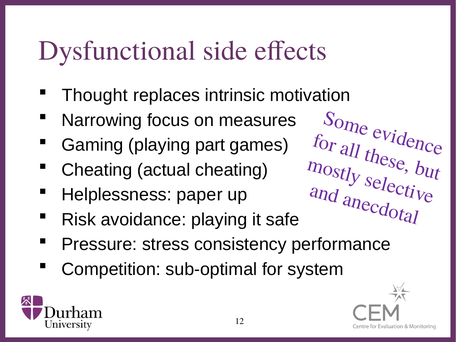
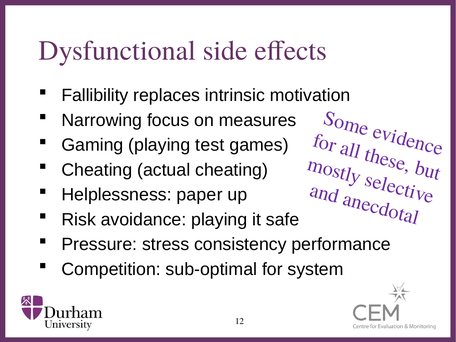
Thought: Thought -> Fallibility
part: part -> test
